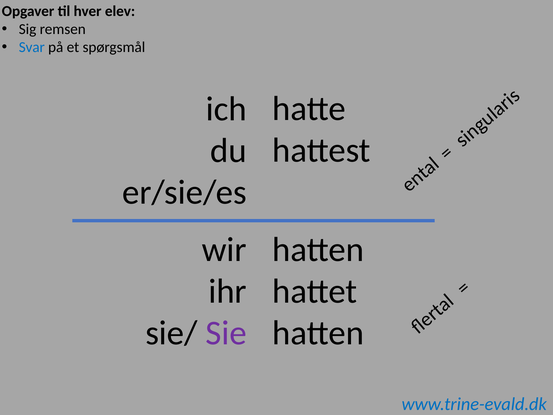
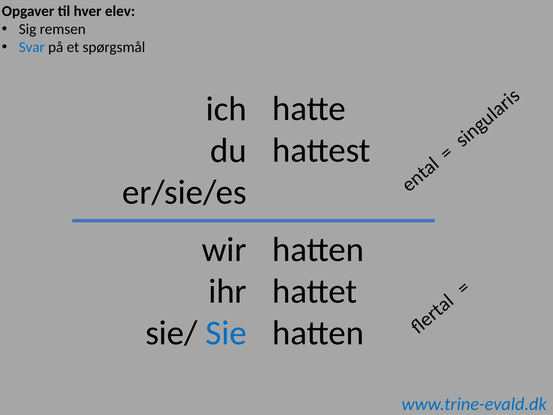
Sie colour: purple -> blue
